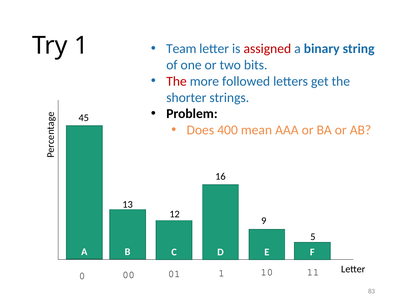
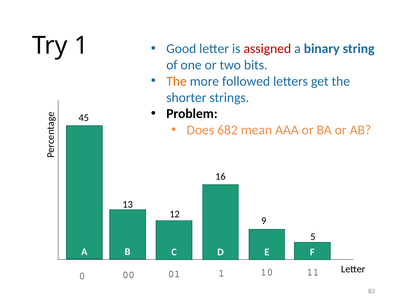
Team: Team -> Good
The at (176, 81) colour: red -> orange
400: 400 -> 682
